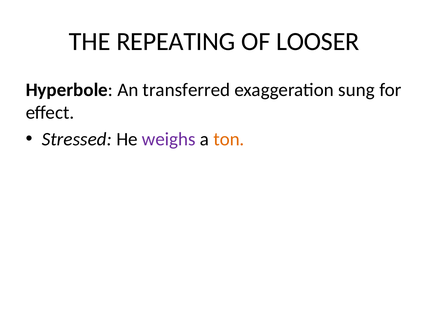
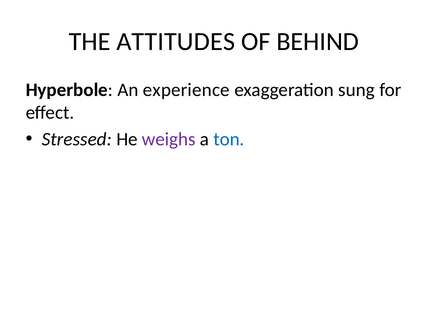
REPEATING: REPEATING -> ATTITUDES
LOOSER: LOOSER -> BEHIND
transferred: transferred -> experience
ton colour: orange -> blue
